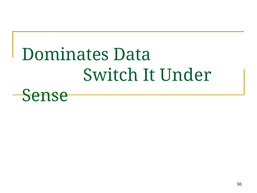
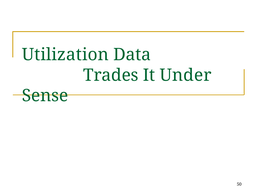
Dominates: Dominates -> Utilization
Switch: Switch -> Trades
